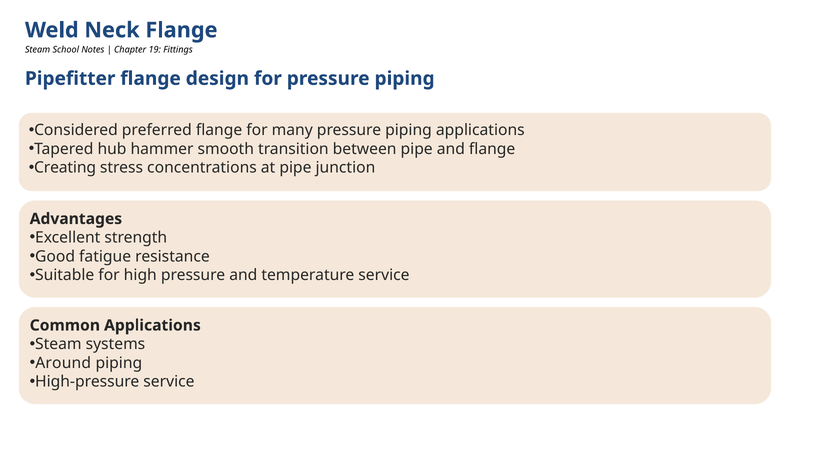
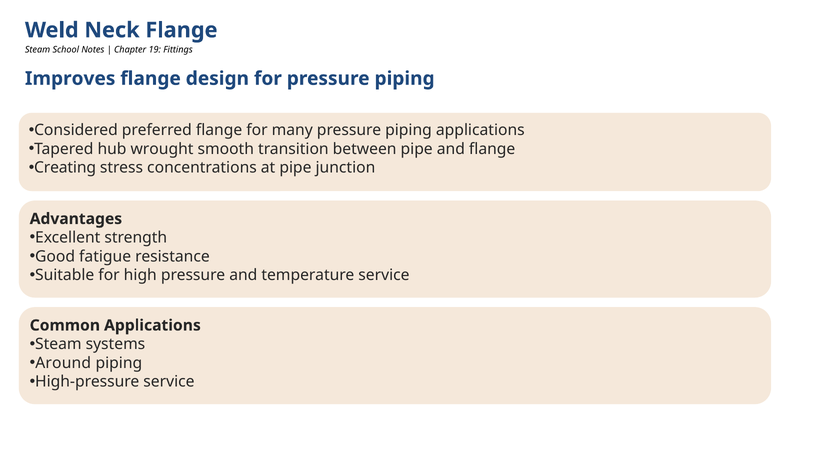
Pipefitter: Pipefitter -> Improves
hammer: hammer -> wrought
